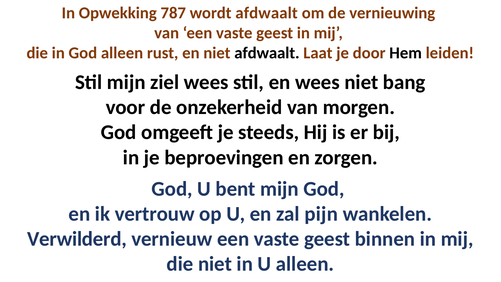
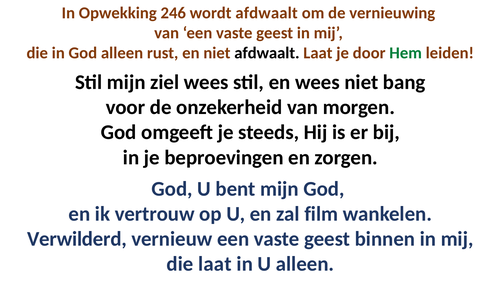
787: 787 -> 246
Hem colour: black -> green
pijn: pijn -> film
die niet: niet -> laat
